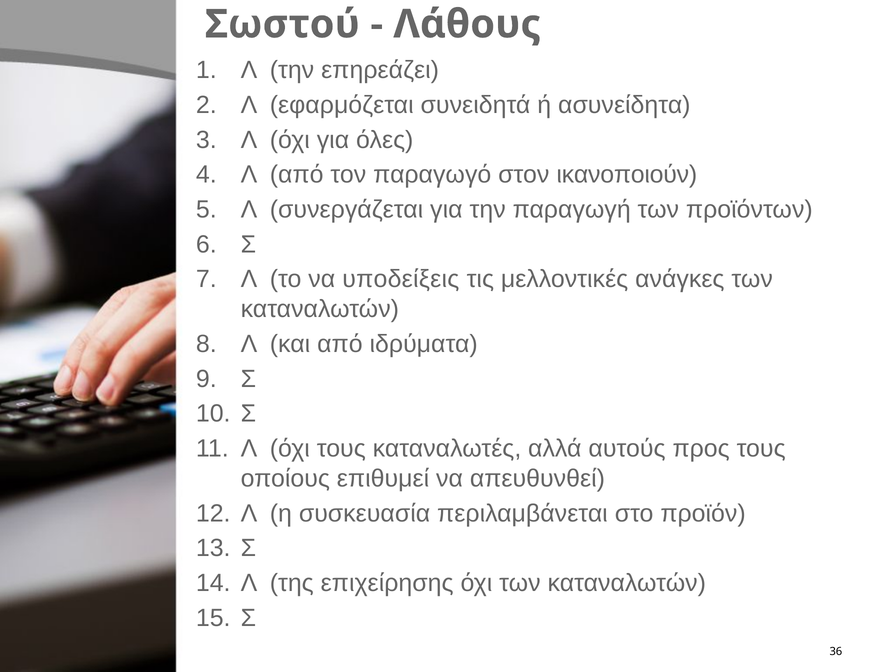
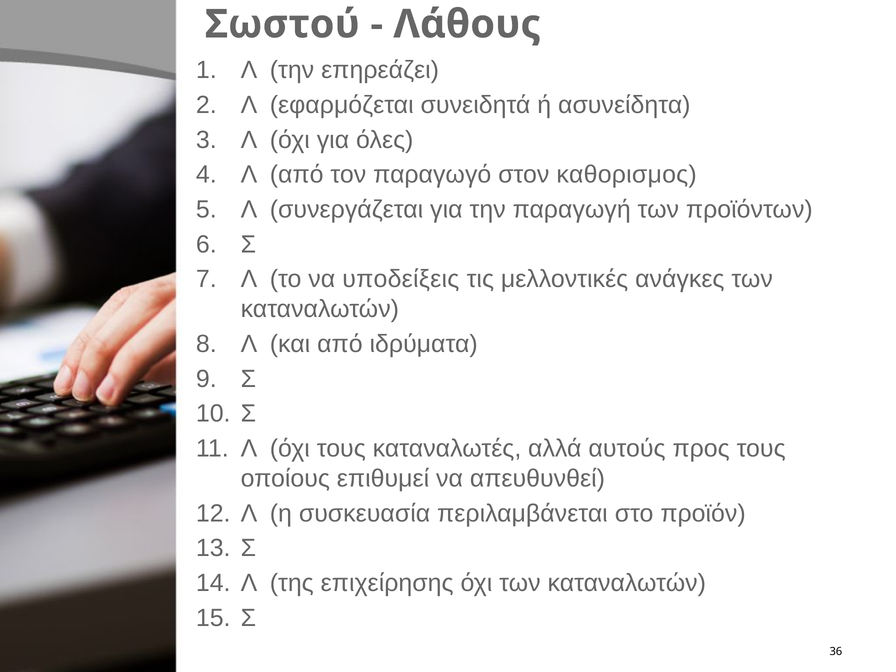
ικανοποιούν: ικανοποιούν -> καθορισμος
